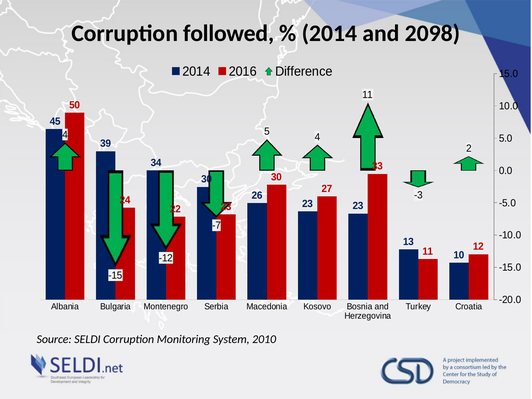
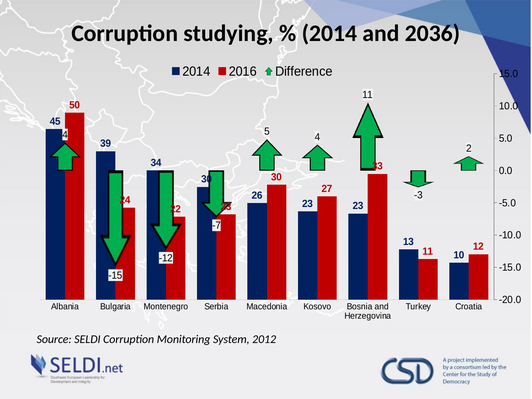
followed: followed -> studying
2098: 2098 -> 2036
2010: 2010 -> 2012
